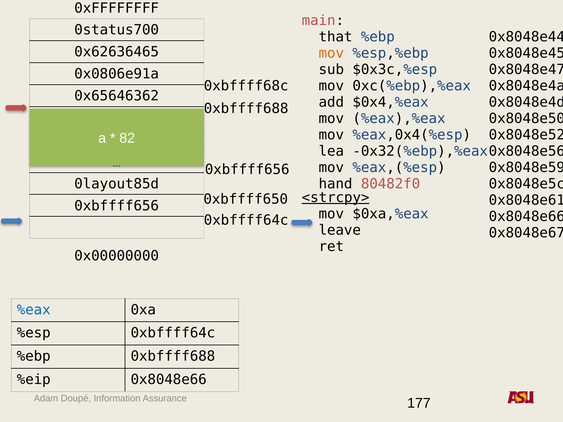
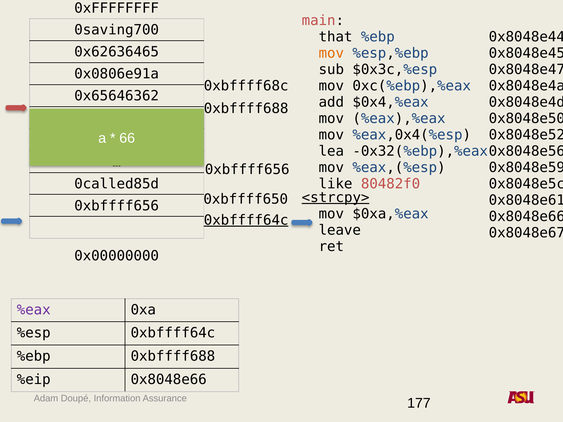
0status700: 0status700 -> 0saving700
82: 82 -> 66
0layout85d: 0layout85d -> 0called85d
hand: hand -> like
0xbffff64c at (246, 220) underline: none -> present
%eax colour: blue -> purple
